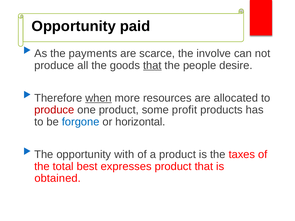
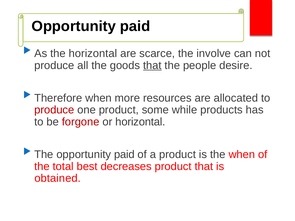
the payments: payments -> horizontal
when at (98, 98) underline: present -> none
profit: profit -> while
forgone colour: blue -> red
The opportunity with: with -> paid
the taxes: taxes -> when
expresses: expresses -> decreases
